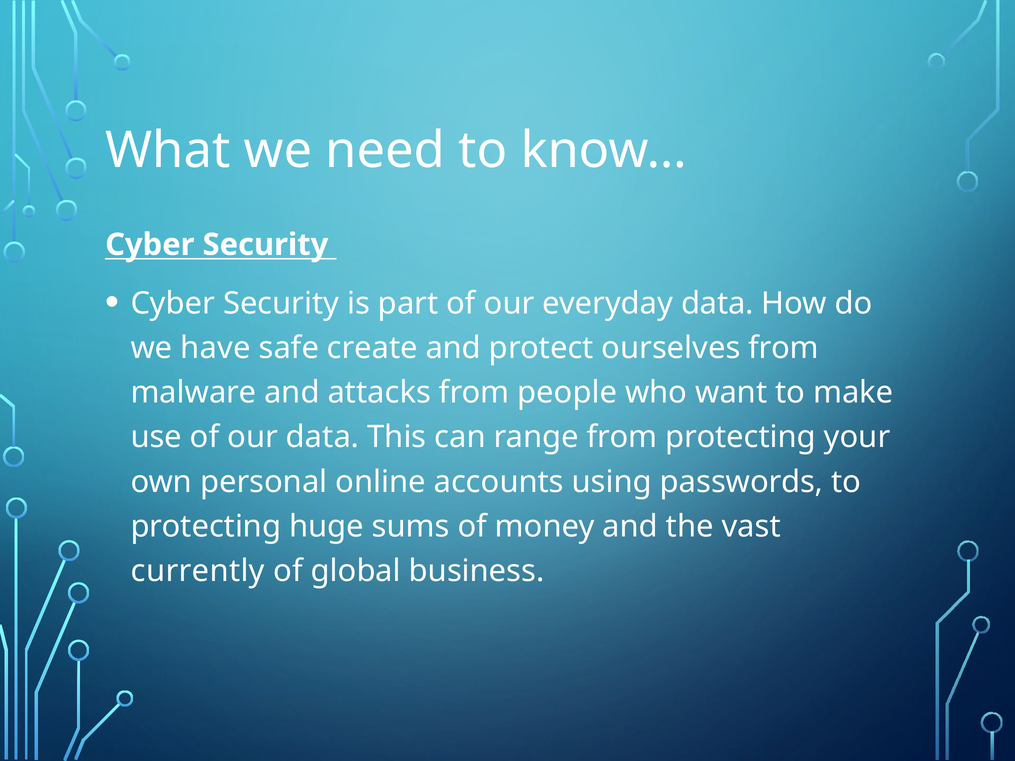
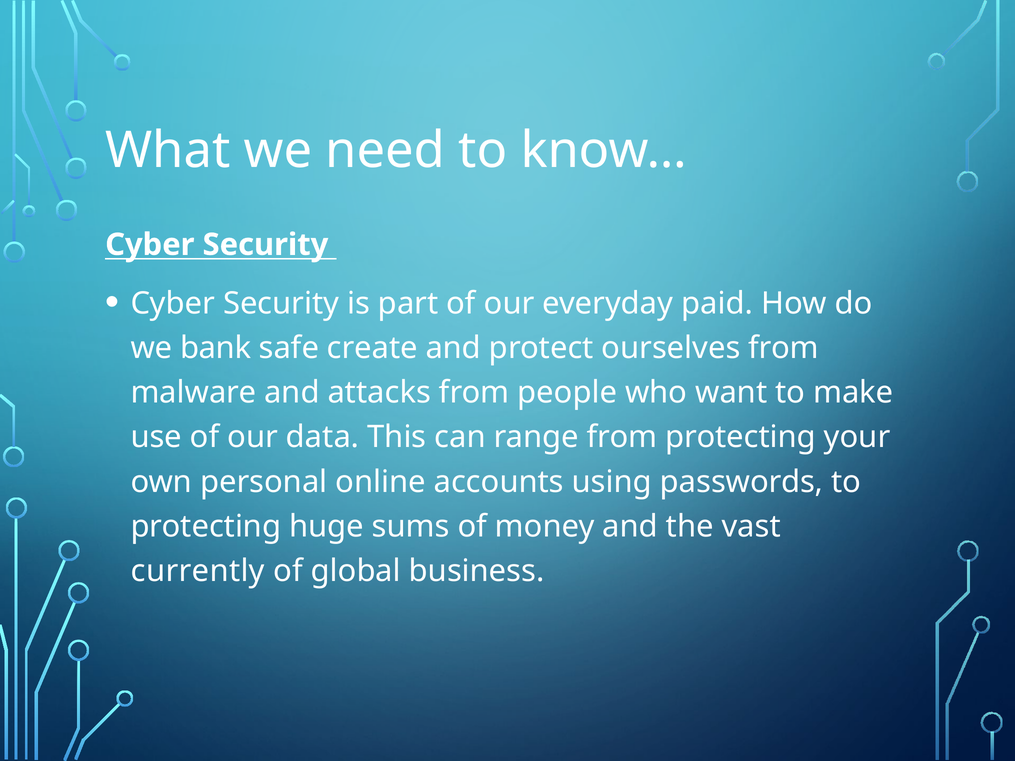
everyday data: data -> paid
have: have -> bank
